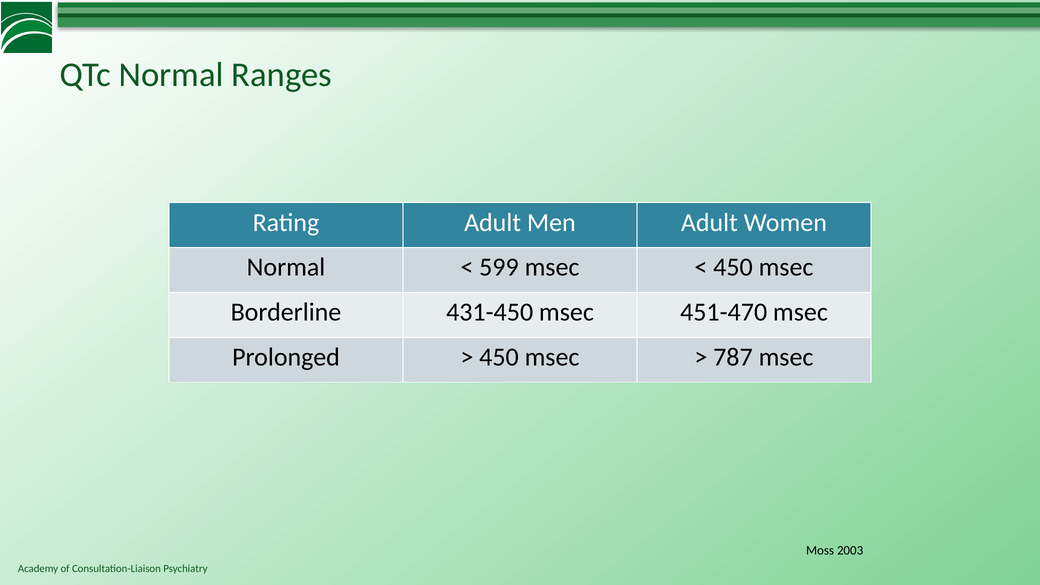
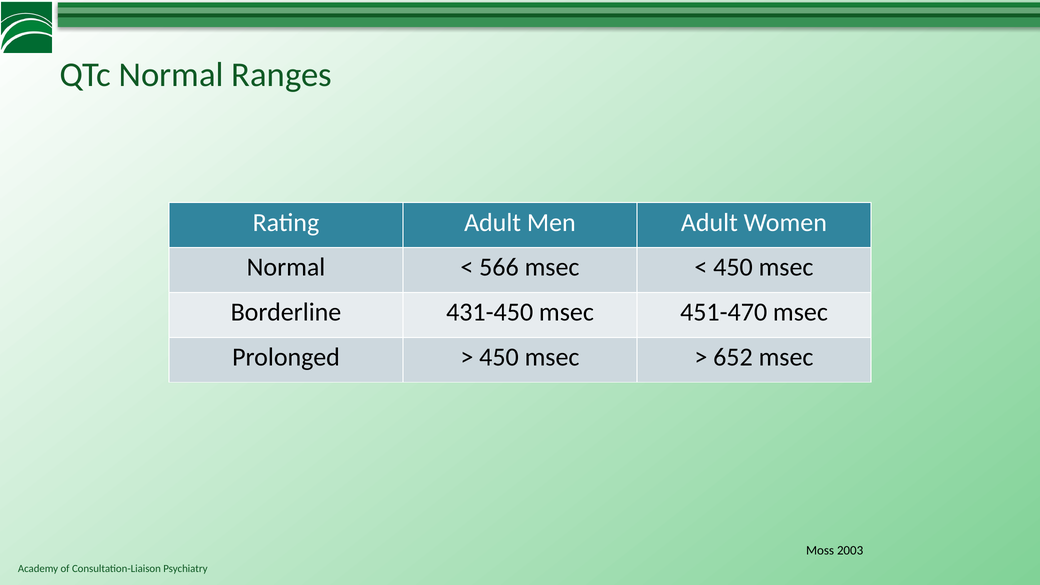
599: 599 -> 566
787: 787 -> 652
